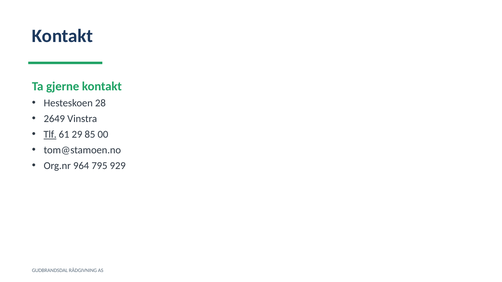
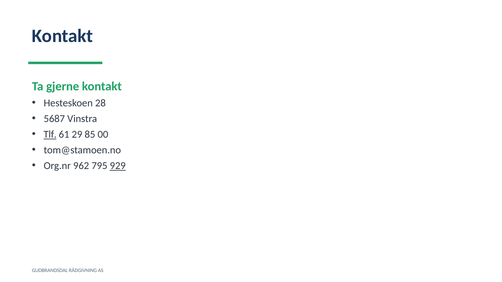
2649: 2649 -> 5687
964: 964 -> 962
929 underline: none -> present
